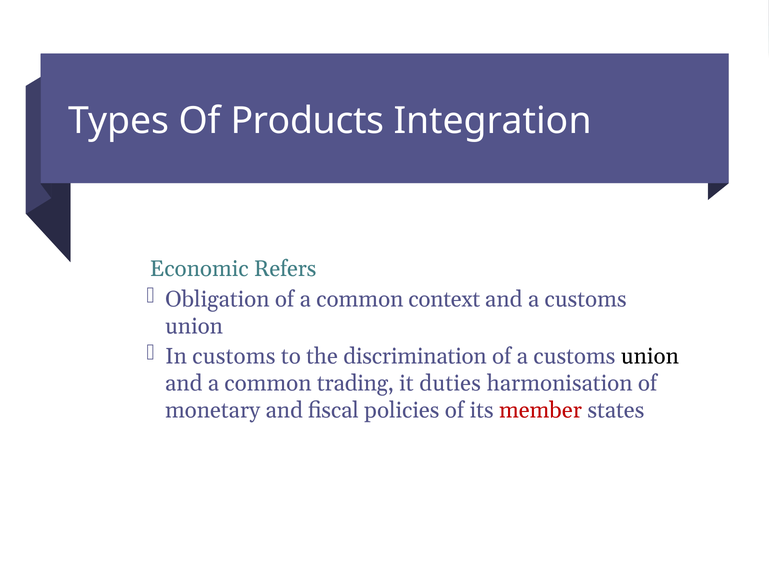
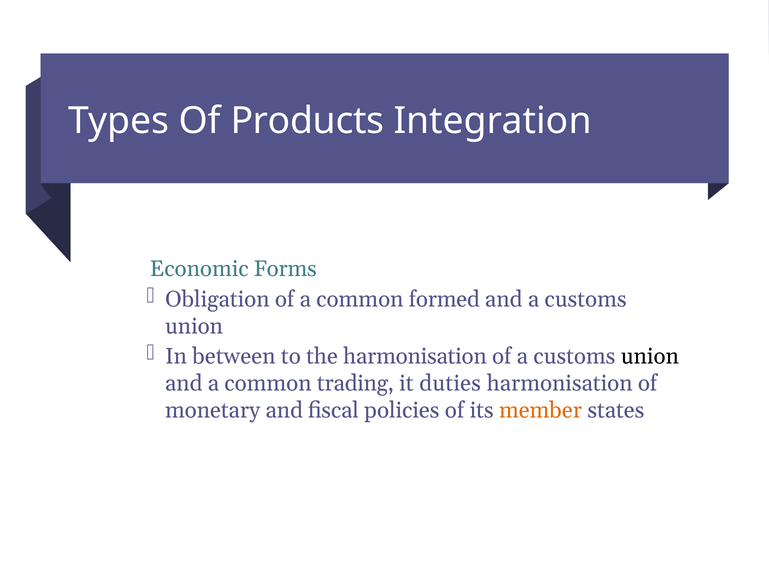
Refers: Refers -> Forms
context: context -> formed
In customs: customs -> between
the discrimination: discrimination -> harmonisation
member colour: red -> orange
